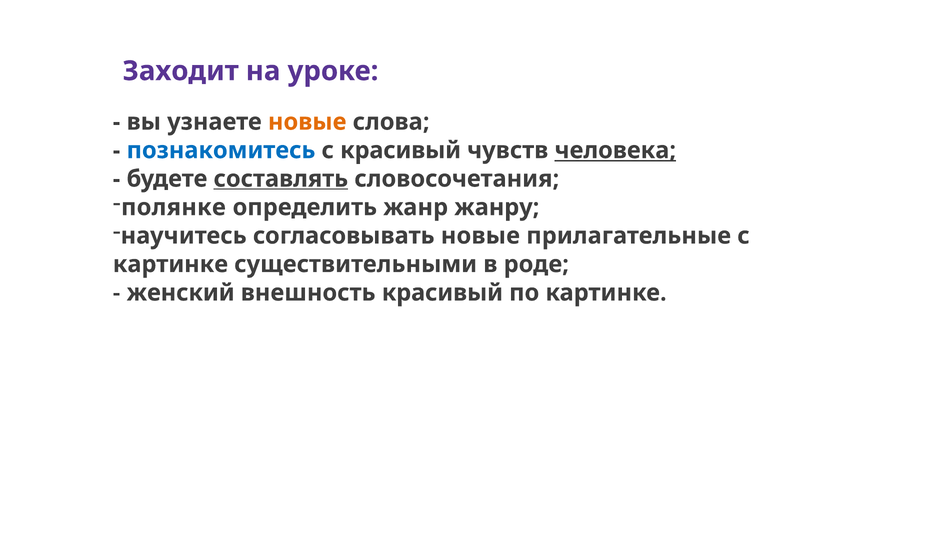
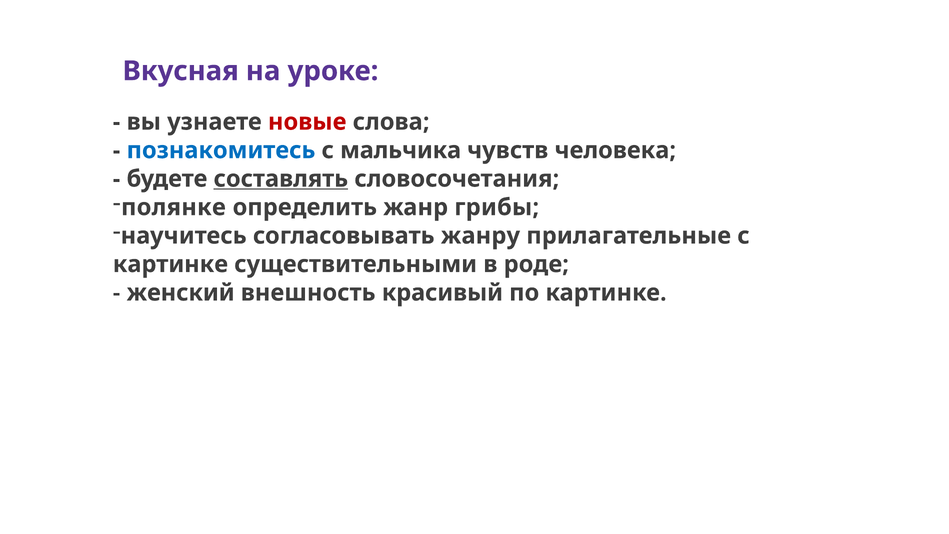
Заходит: Заходит -> Вкусная
новые at (307, 122) colour: orange -> red
с красивый: красивый -> мальчика
человека underline: present -> none
жанру: жанру -> грибы
согласовывать новые: новые -> жанру
